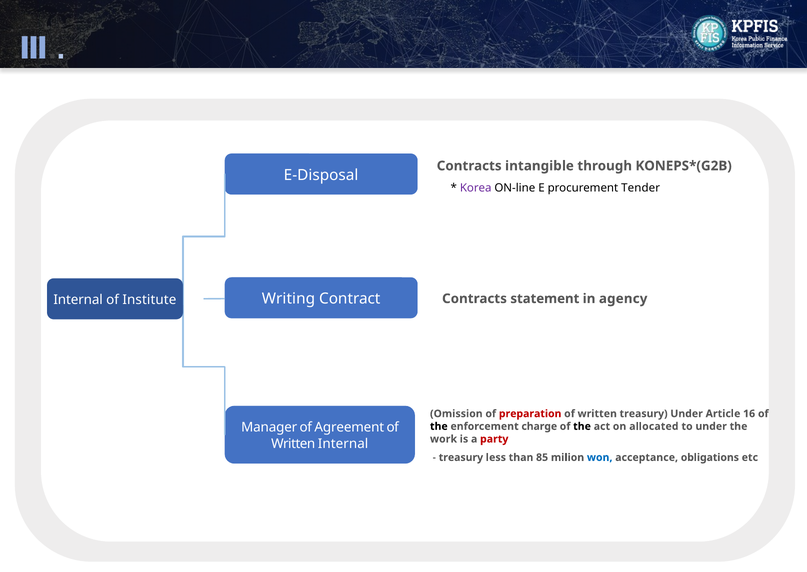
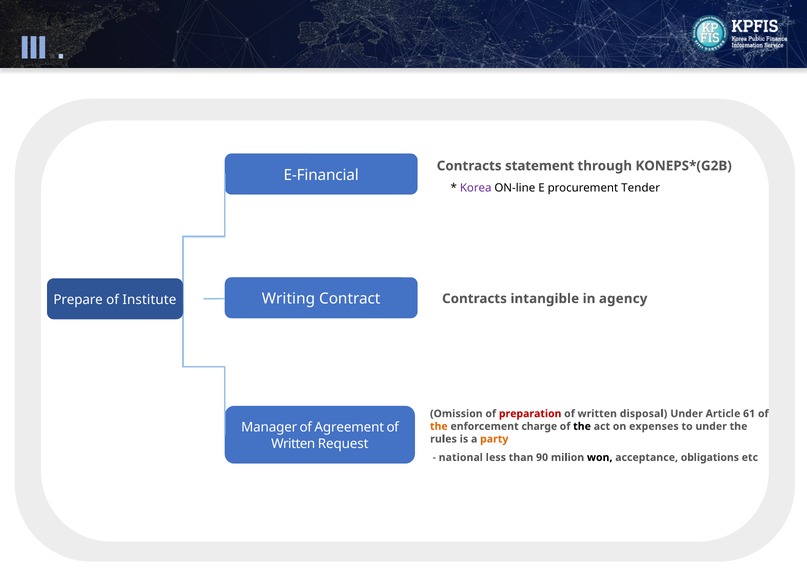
intangible: intangible -> statement
E-Disposal: E-Disposal -> E-Financial
Internal at (78, 300): Internal -> Prepare
statement: statement -> intangible
written treasury: treasury -> disposal
16: 16 -> 61
the at (439, 426) colour: black -> orange
allocated: allocated -> expenses
work: work -> rules
party colour: red -> orange
Written Internal: Internal -> Request
treasury at (461, 457): treasury -> national
85: 85 -> 90
won colour: blue -> black
